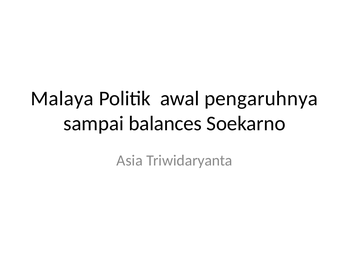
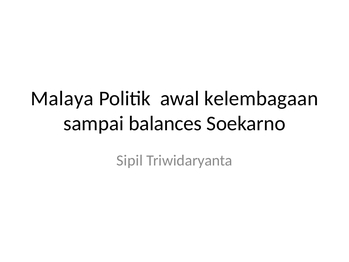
pengaruhnya: pengaruhnya -> kelembagaan
Asia: Asia -> Sipil
